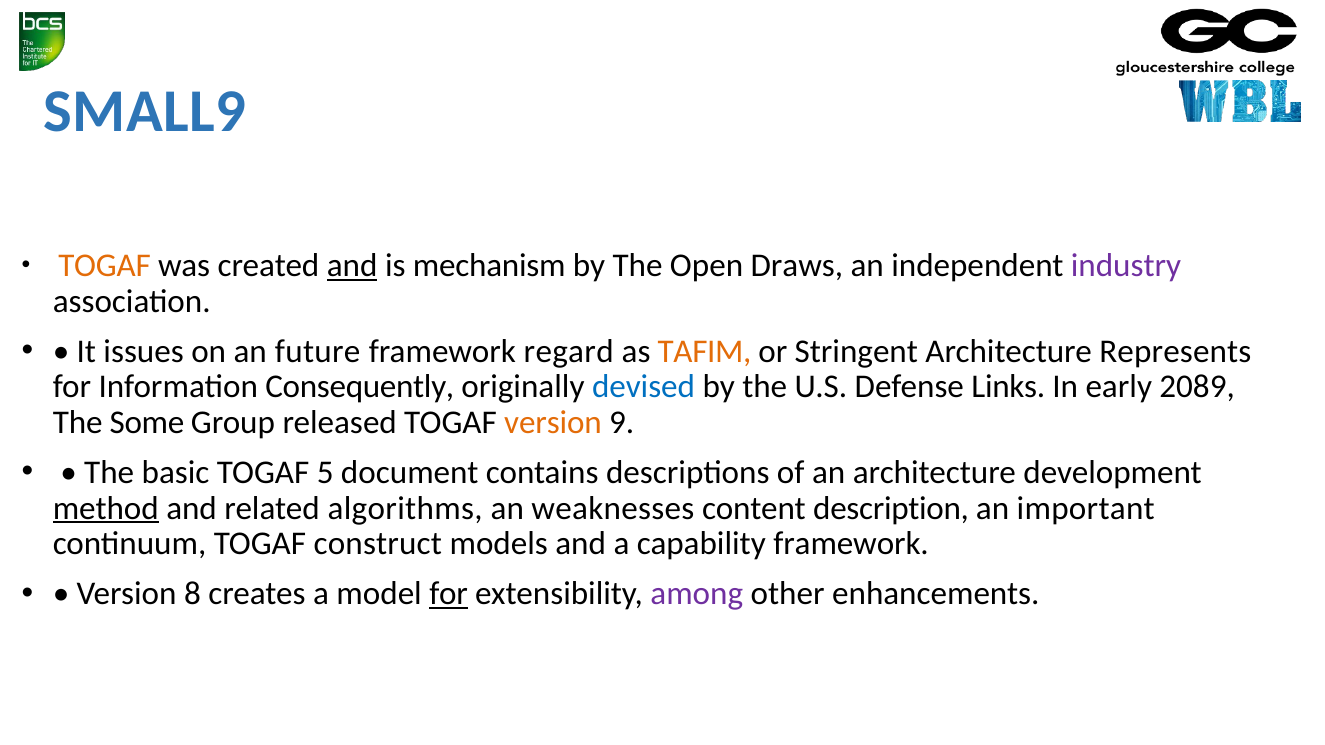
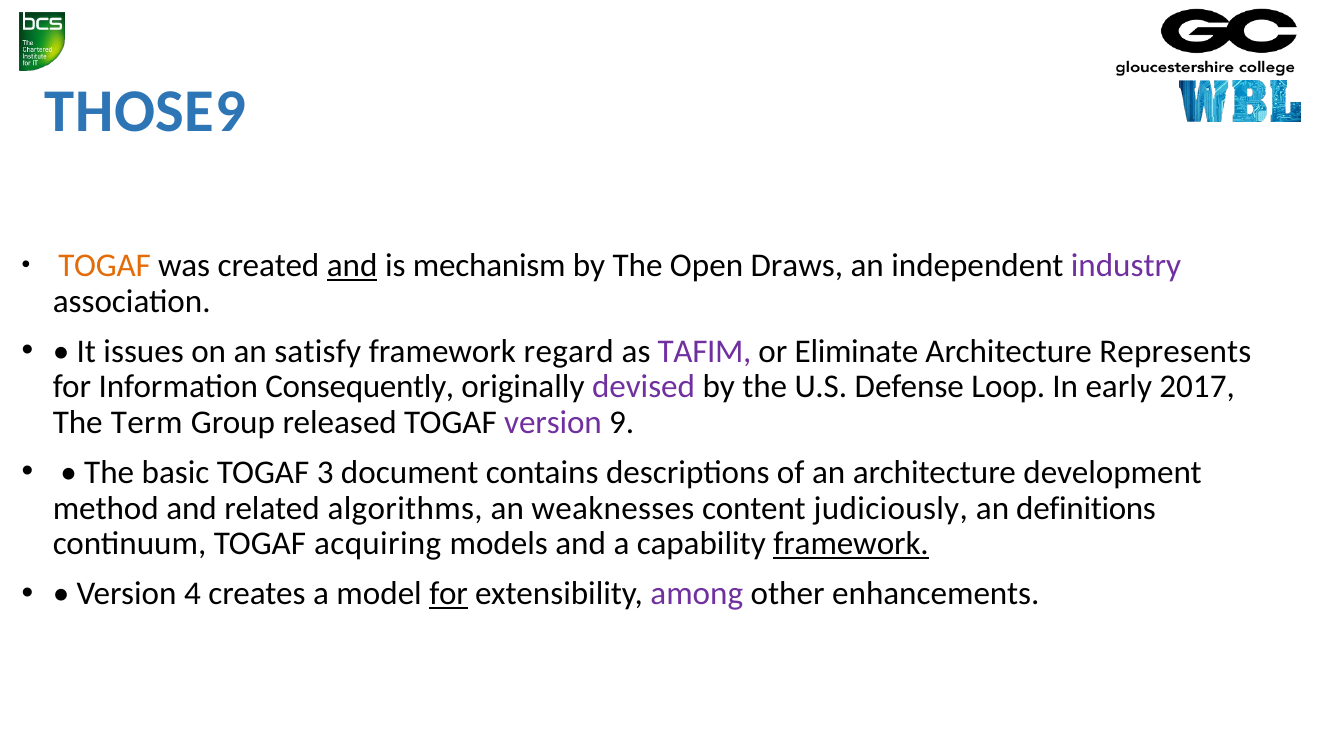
SMALL9: SMALL9 -> THOSE9
future: future -> satisfy
TAFIM colour: orange -> purple
Stringent: Stringent -> Eliminate
devised colour: blue -> purple
Links: Links -> Loop
2089: 2089 -> 2017
Some: Some -> Term
version at (553, 423) colour: orange -> purple
5: 5 -> 3
method underline: present -> none
description: description -> judiciously
important: important -> definitions
construct: construct -> acquiring
framework at (851, 544) underline: none -> present
8: 8 -> 4
